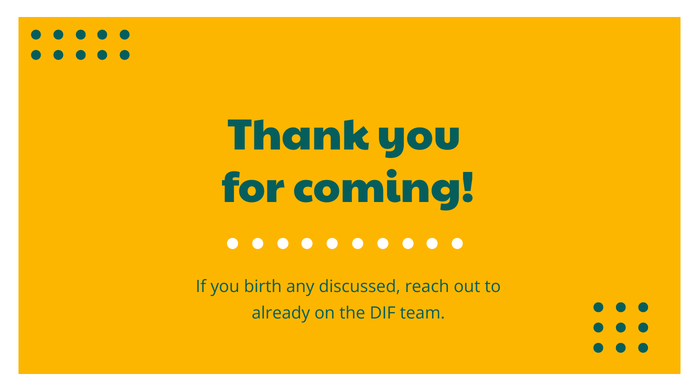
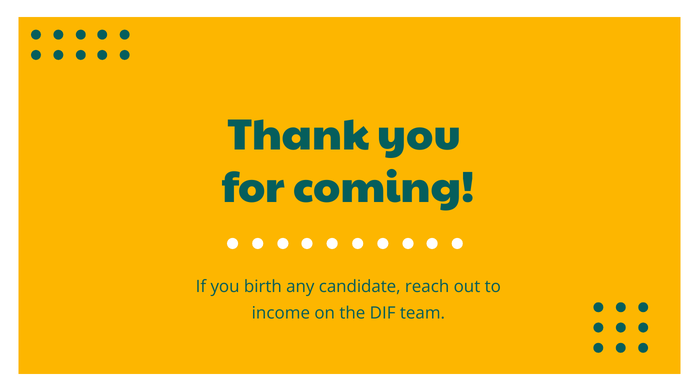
discussed: discussed -> candidate
already: already -> income
